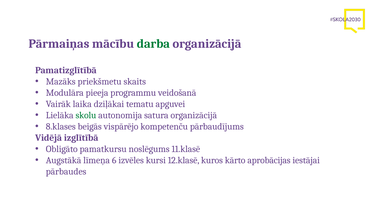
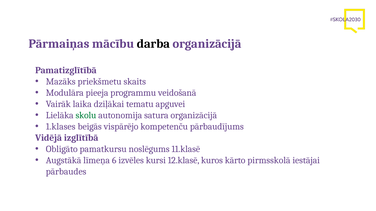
darba colour: green -> black
8.klases: 8.klases -> 1.klases
aprobācijas: aprobācijas -> pirmsskolā
